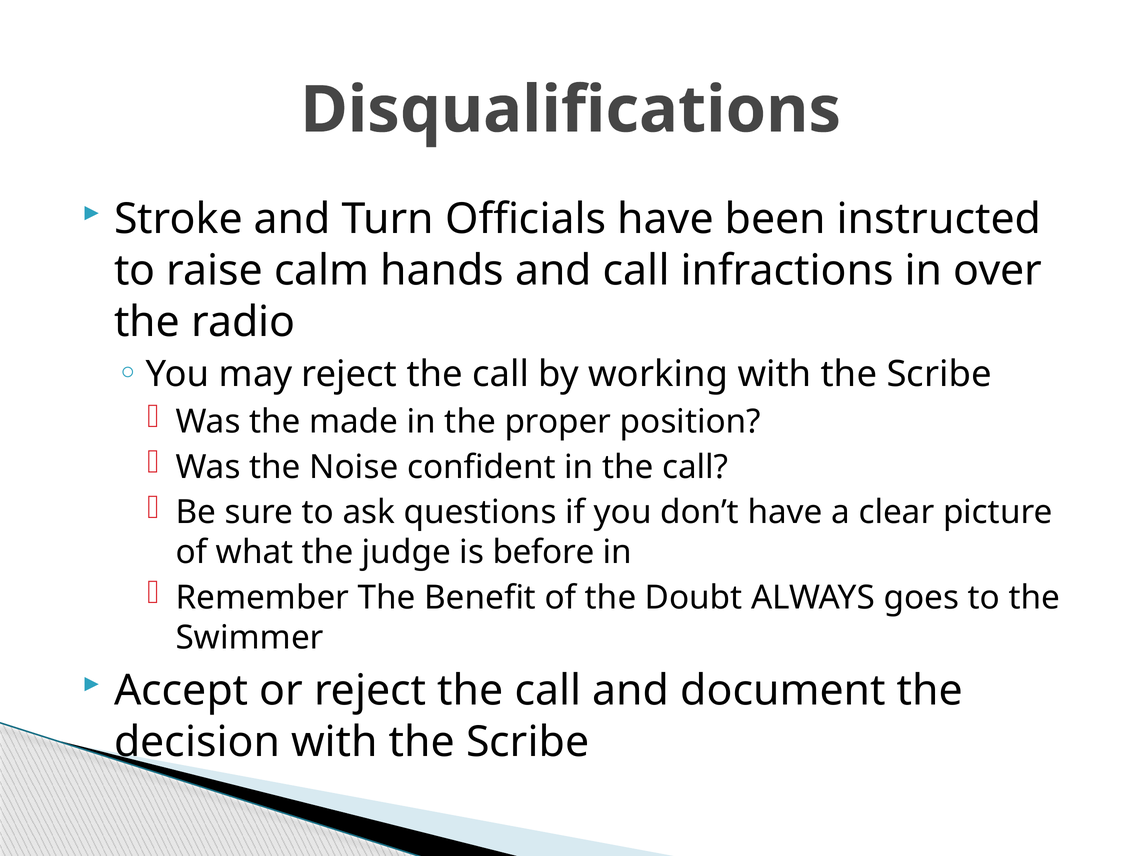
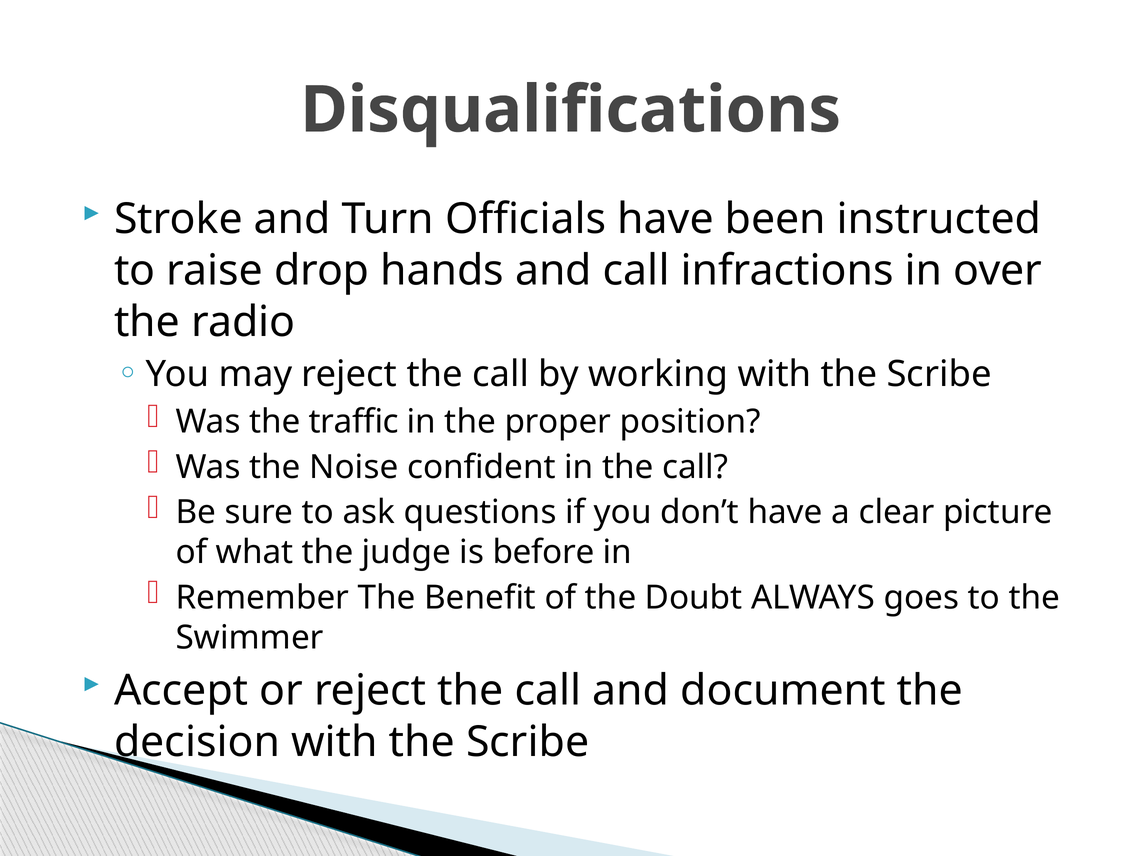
calm: calm -> drop
made: made -> traffic
